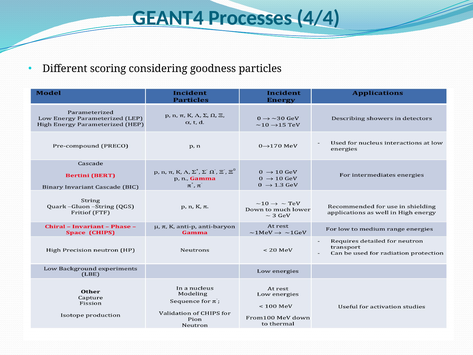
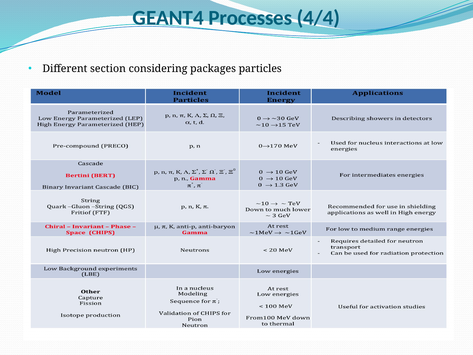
scoring: scoring -> section
goodness: goodness -> packages
